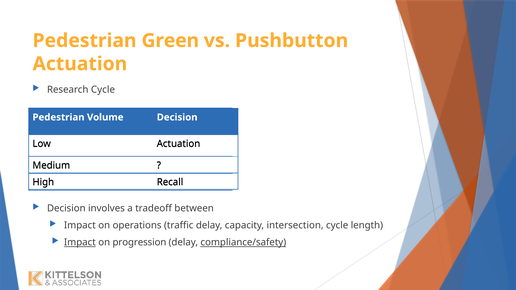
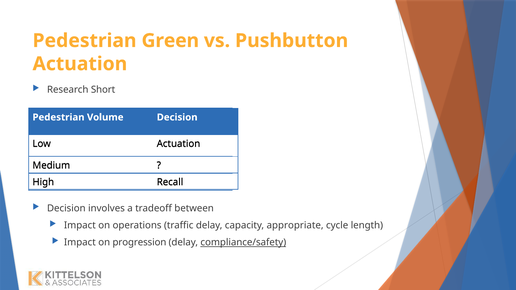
Research Cycle: Cycle -> Short
intersection: intersection -> appropriate
Impact at (80, 243) underline: present -> none
